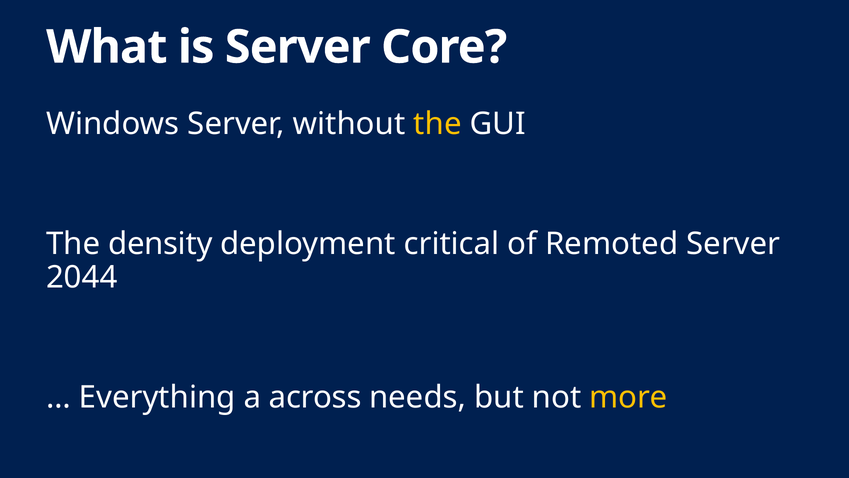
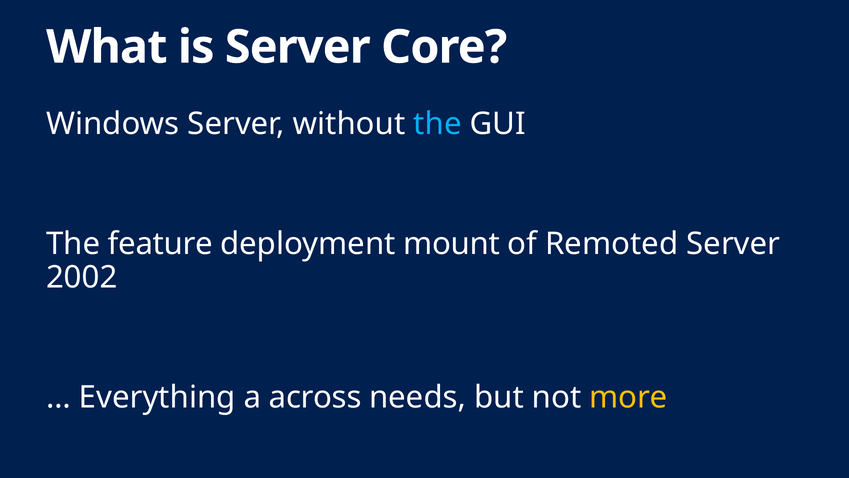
the at (438, 124) colour: yellow -> light blue
density: density -> feature
critical: critical -> mount
2044: 2044 -> 2002
